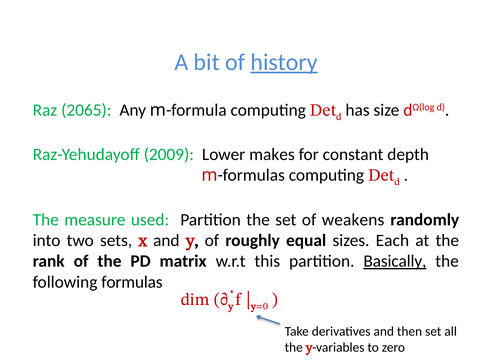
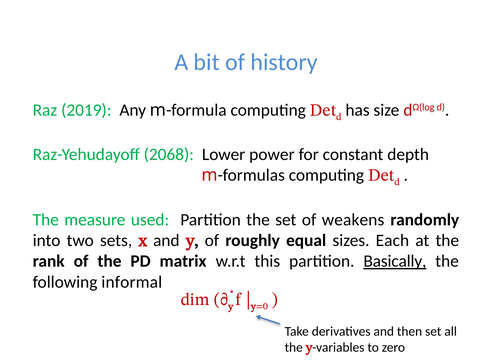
history underline: present -> none
2065: 2065 -> 2019
2009: 2009 -> 2068
makes: makes -> power
following formulas: formulas -> informal
